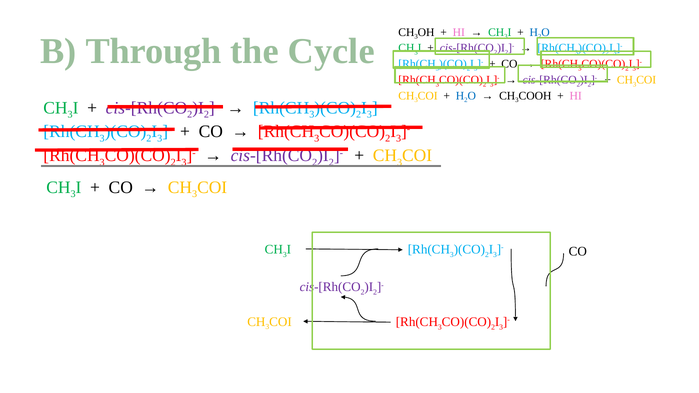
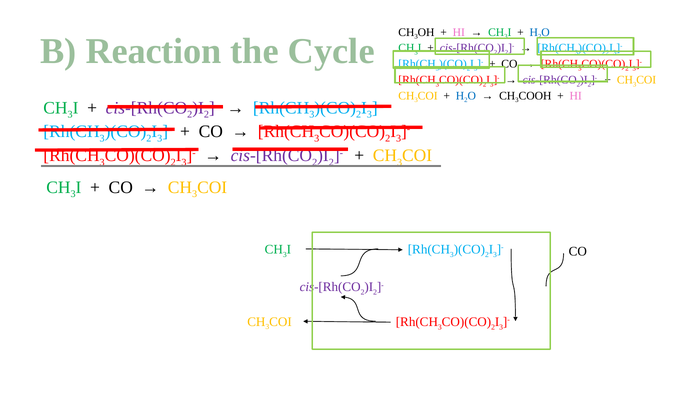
Through: Through -> Reaction
